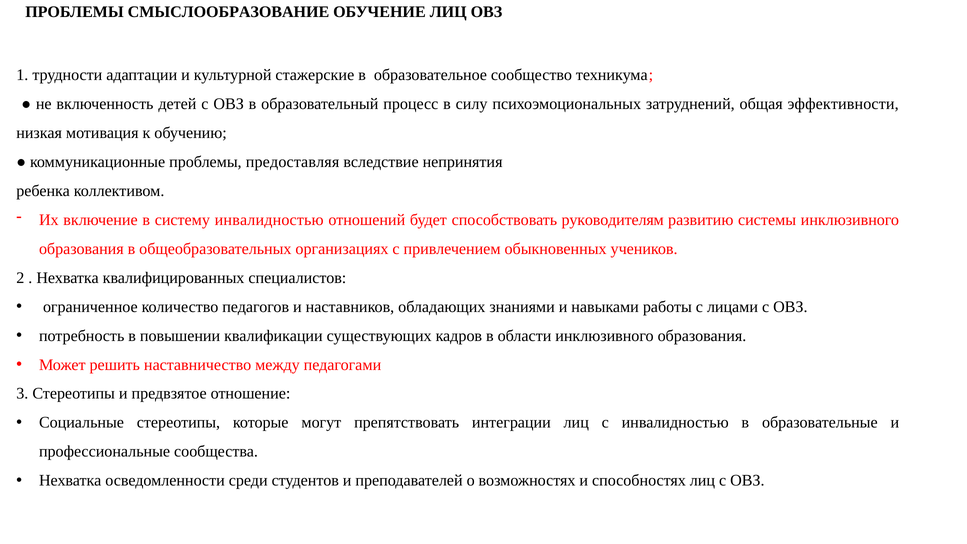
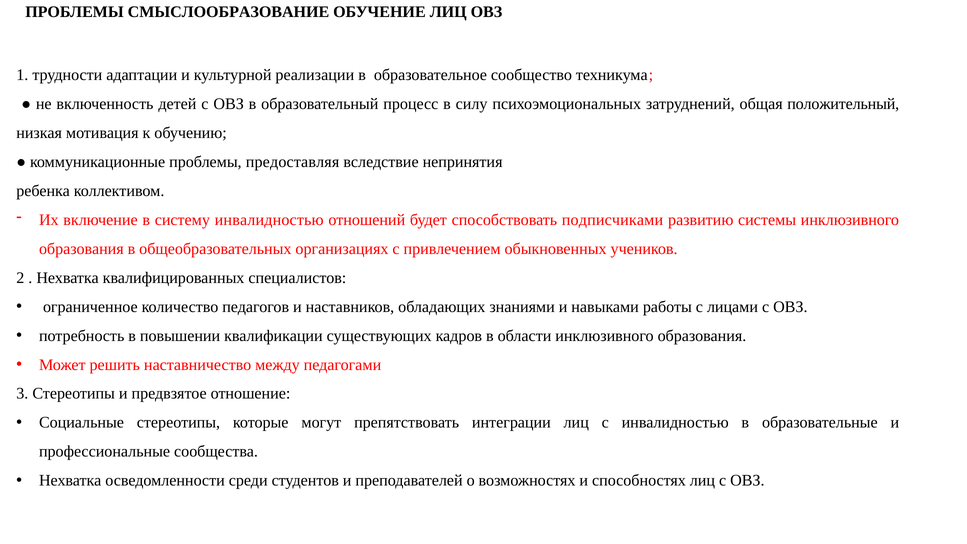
стажерские: стажерские -> реализации
эффективности: эффективности -> положительный
руководителям: руководителям -> подписчиками
